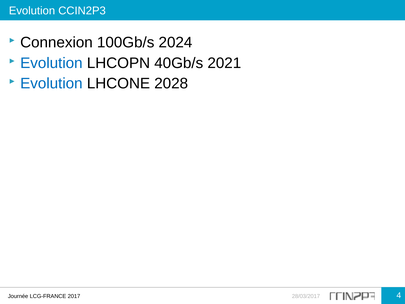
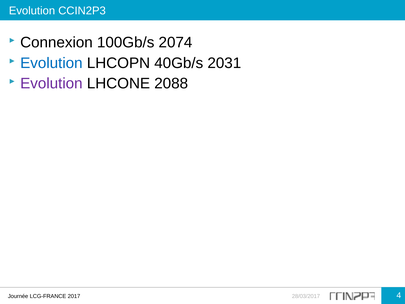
2024: 2024 -> 2074
2021: 2021 -> 2031
Evolution at (51, 84) colour: blue -> purple
2028: 2028 -> 2088
